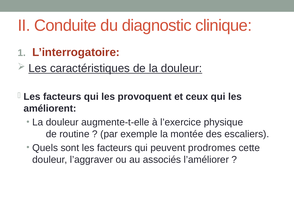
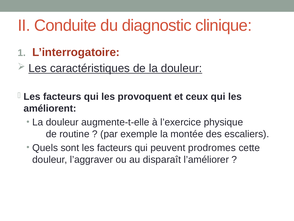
associés: associés -> disparaît
